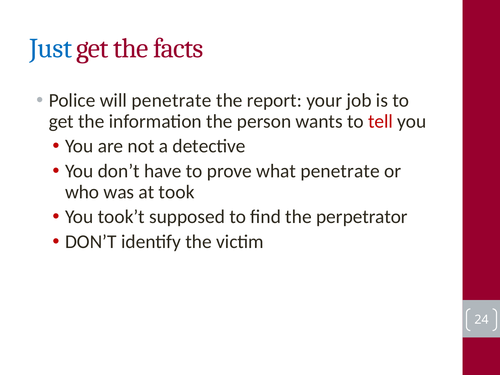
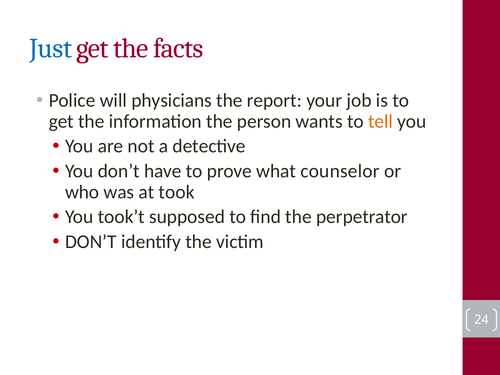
will penetrate: penetrate -> physicians
tell colour: red -> orange
what penetrate: penetrate -> counselor
